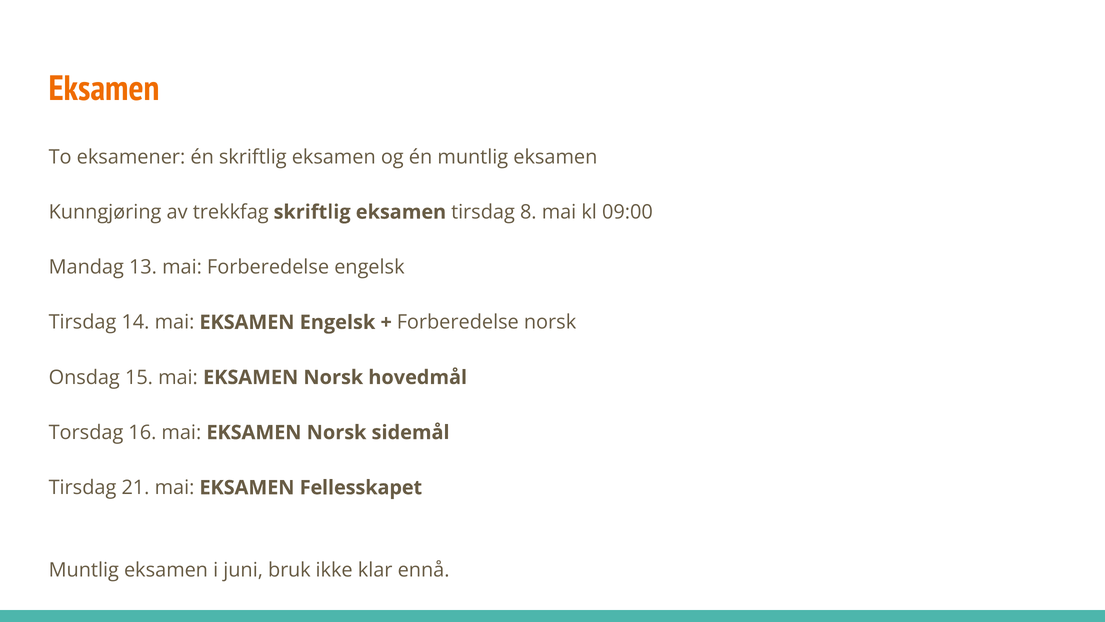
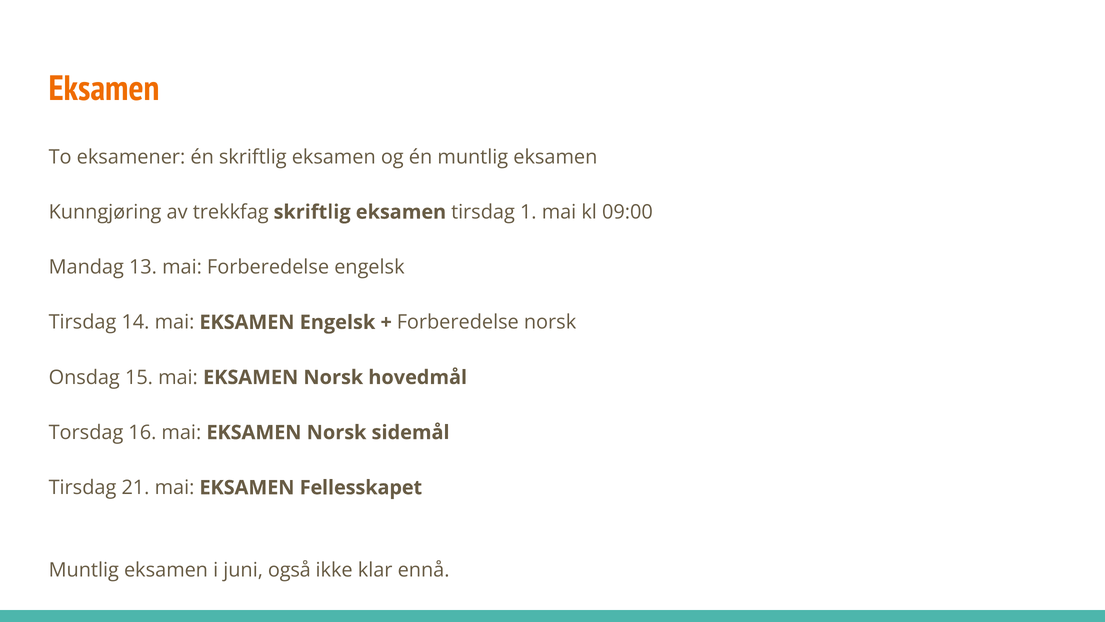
8: 8 -> 1
bruk: bruk -> også
